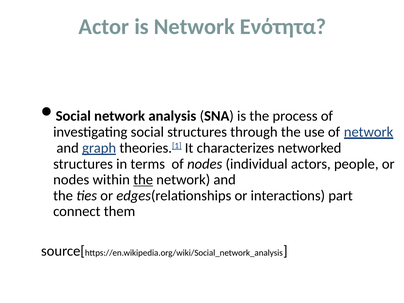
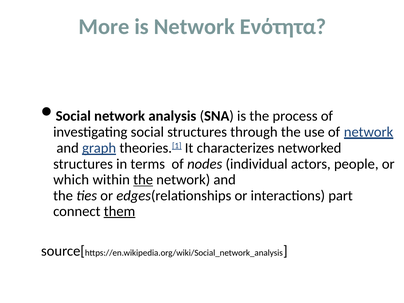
Actor: Actor -> More
nodes at (71, 180): nodes -> which
them underline: none -> present
